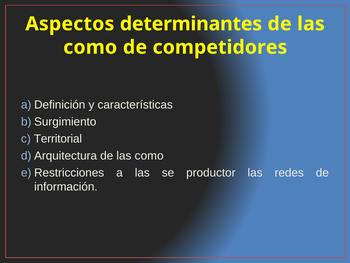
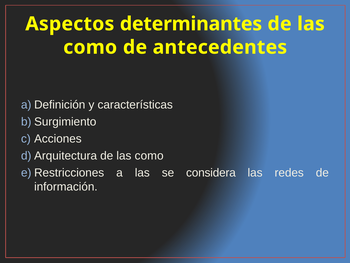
competidores: competidores -> antecedentes
Territorial: Territorial -> Acciones
productor: productor -> considera
